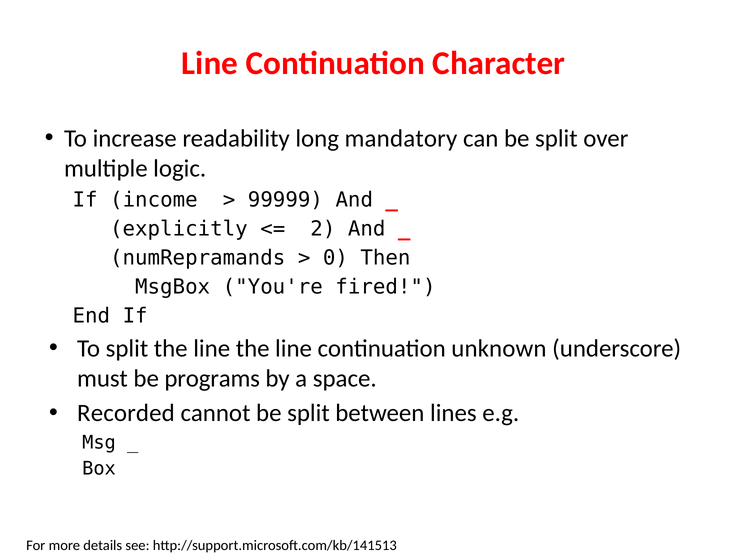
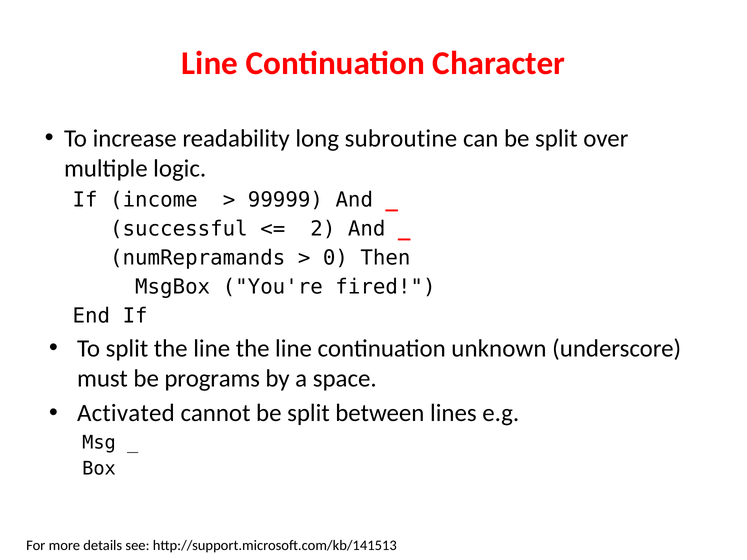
mandatory: mandatory -> subroutine
explicitly: explicitly -> successful
Recorded: Recorded -> Activated
